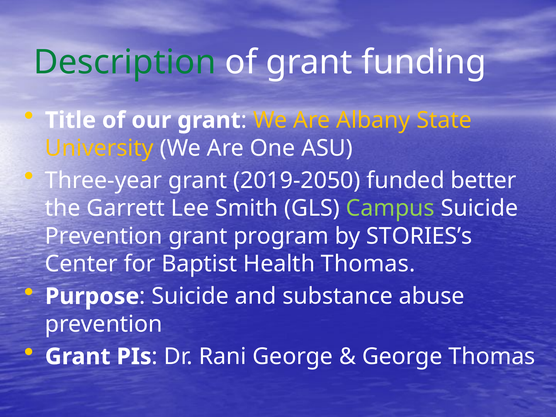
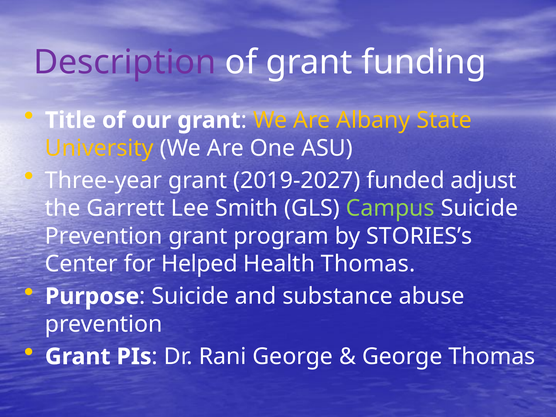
Description colour: green -> purple
2019-2050: 2019-2050 -> 2019-2027
better: better -> adjust
Baptist: Baptist -> Helped
